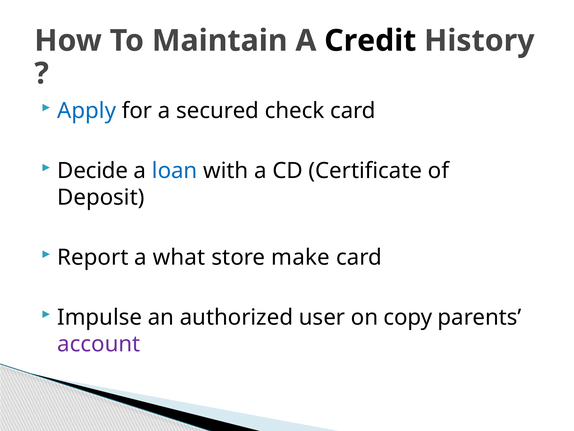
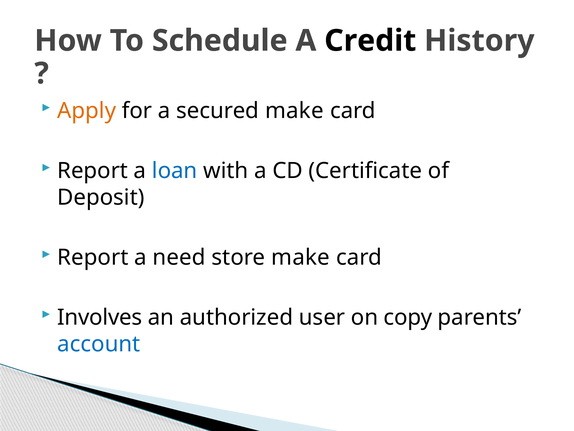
Maintain: Maintain -> Schedule
Apply colour: blue -> orange
secured check: check -> make
Decide at (93, 171): Decide -> Report
what: what -> need
Impulse: Impulse -> Involves
account colour: purple -> blue
